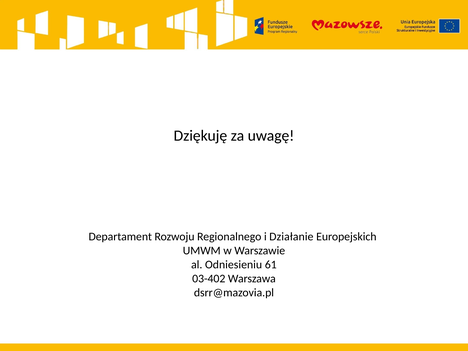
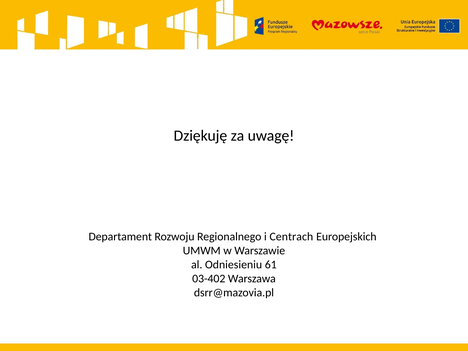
Działanie: Działanie -> Centrach
